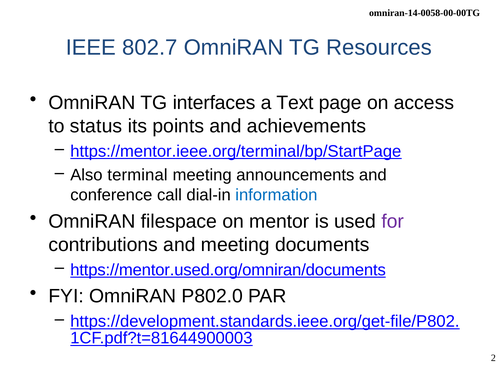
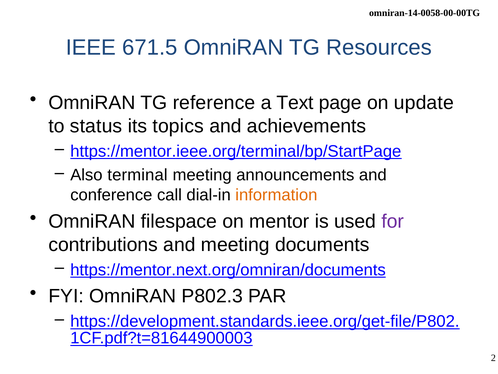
802.7: 802.7 -> 671.5
interfaces: interfaces -> reference
access: access -> update
points: points -> topics
information colour: blue -> orange
https://mentor.used.org/omniran/documents: https://mentor.used.org/omniran/documents -> https://mentor.next.org/omniran/documents
P802.0: P802.0 -> P802.3
